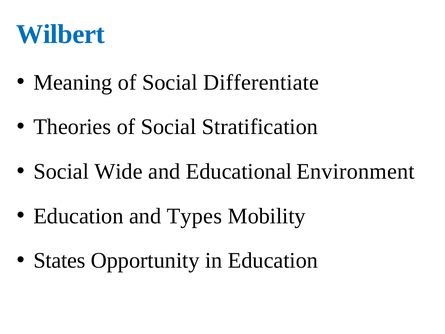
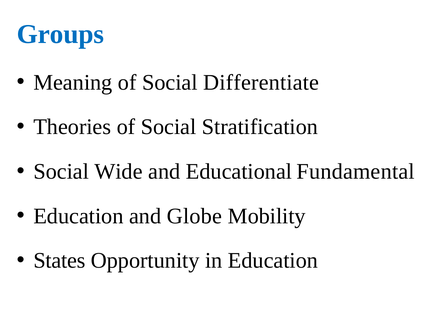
Wilbert: Wilbert -> Groups
Environment: Environment -> Fundamental
Types: Types -> Globe
